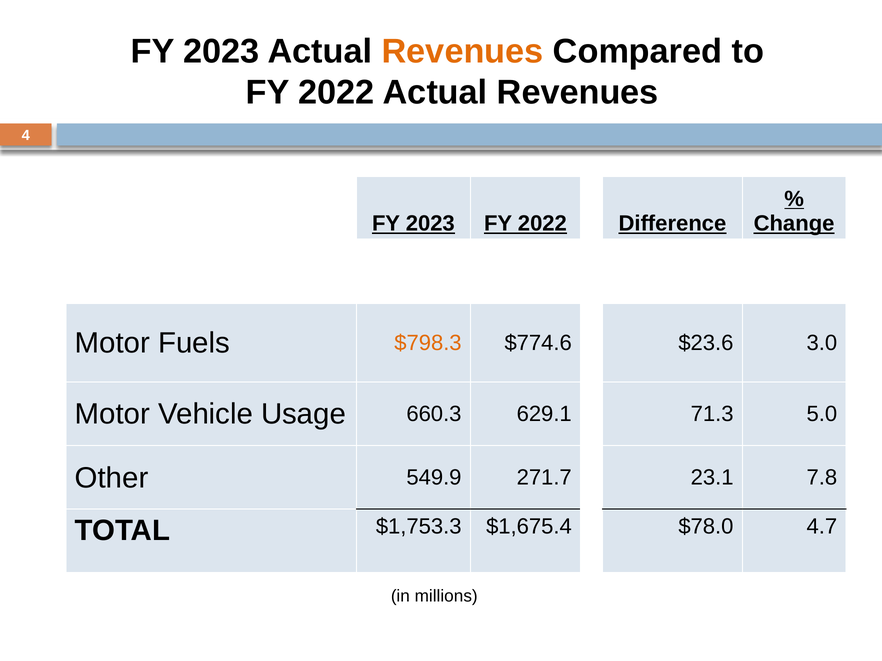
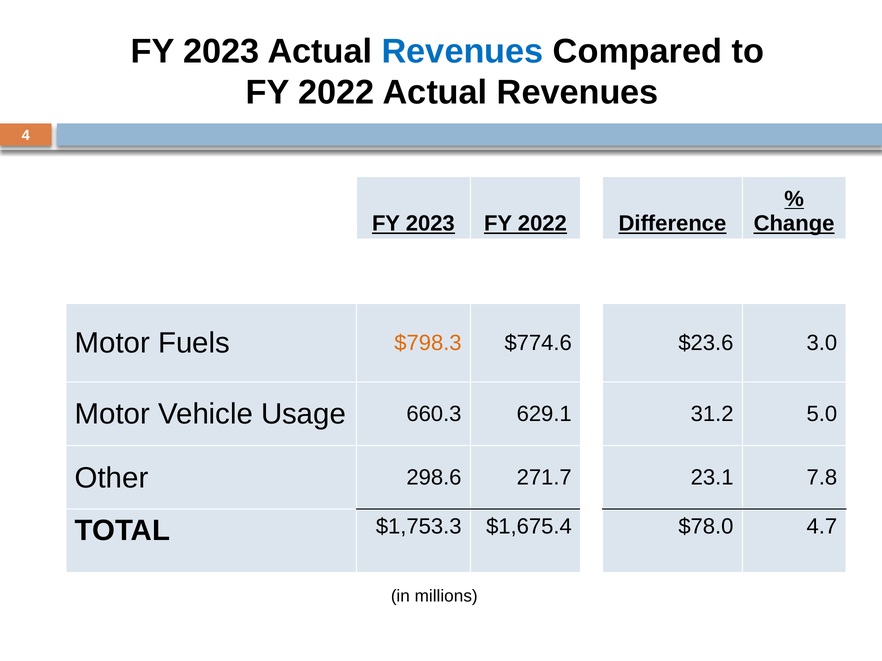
Revenues at (463, 52) colour: orange -> blue
71.3: 71.3 -> 31.2
549.9: 549.9 -> 298.6
